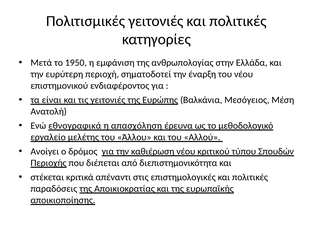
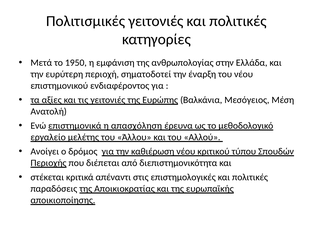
είναι: είναι -> αξίες
εθνογραφικά: εθνογραφικά -> επιστημονικά
